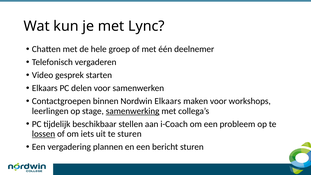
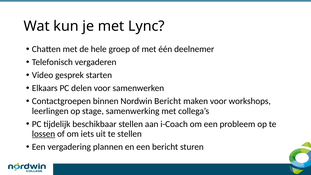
Nordwin Elkaars: Elkaars -> Bericht
samenwerking underline: present -> none
te sturen: sturen -> stellen
